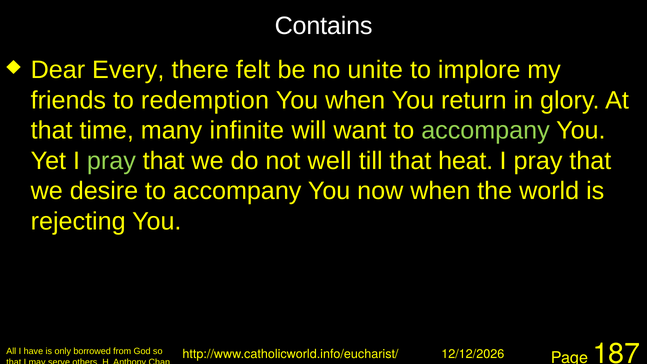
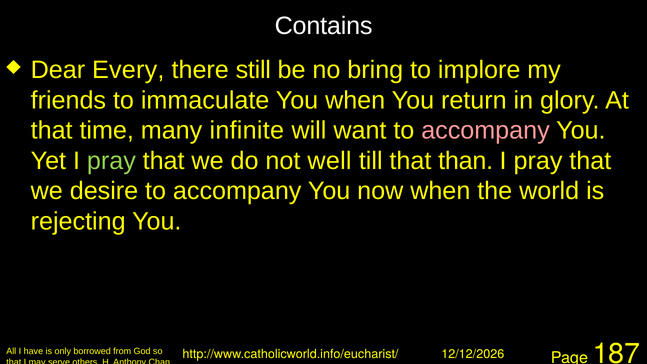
felt: felt -> still
unite: unite -> bring
redemption: redemption -> immaculate
accompany at (485, 131) colour: light green -> pink
heat: heat -> than
